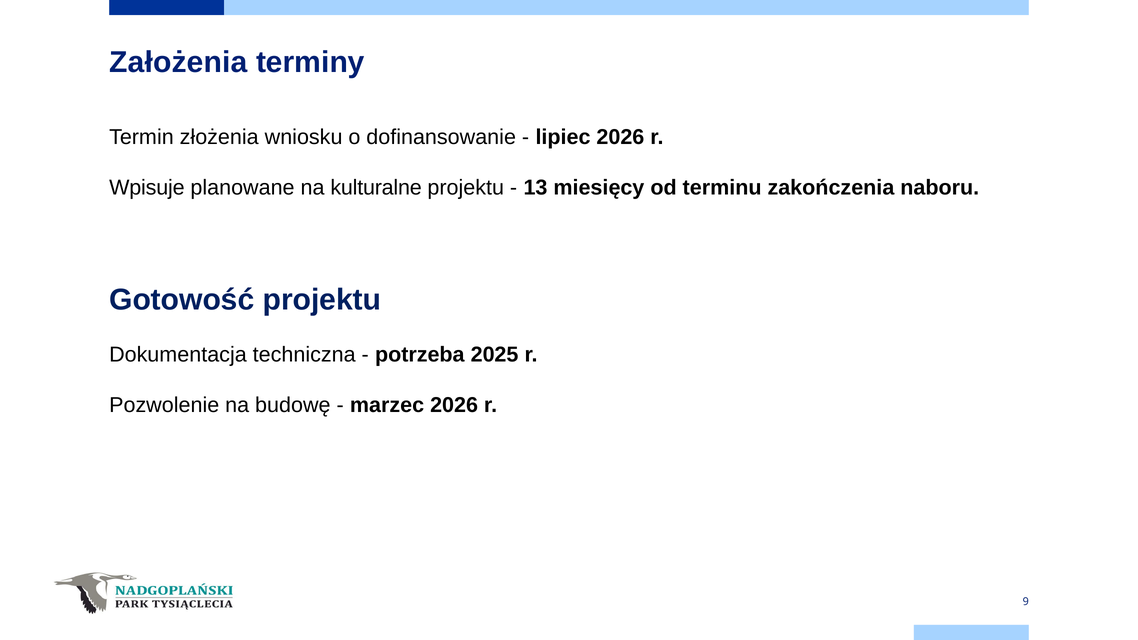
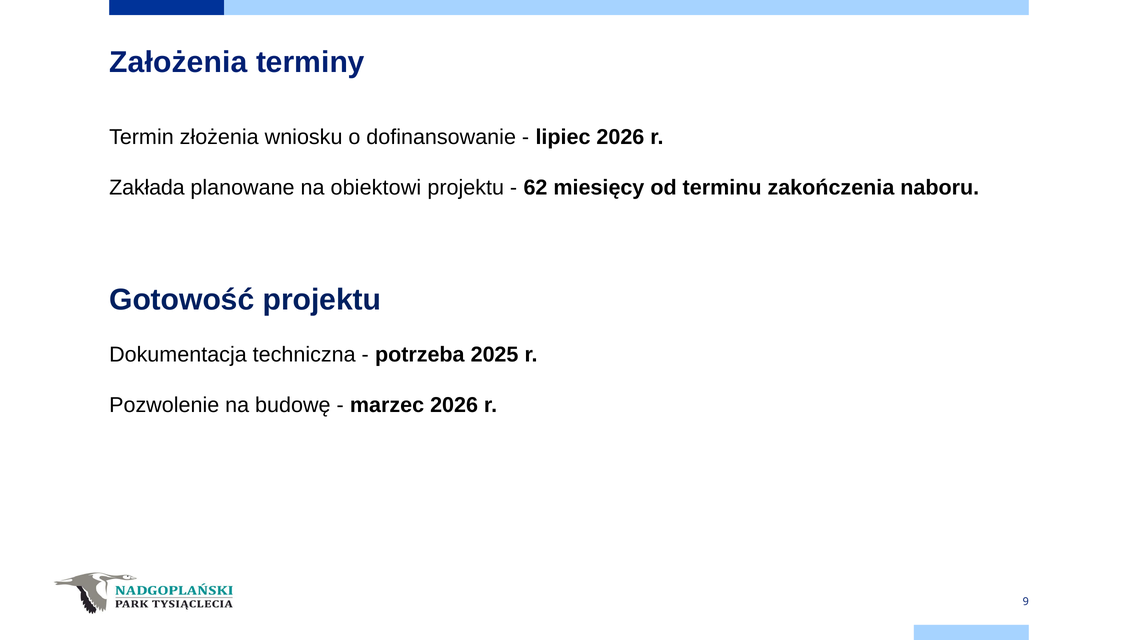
Wpisuje: Wpisuje -> Zakłada
kulturalne: kulturalne -> obiektowi
13: 13 -> 62
